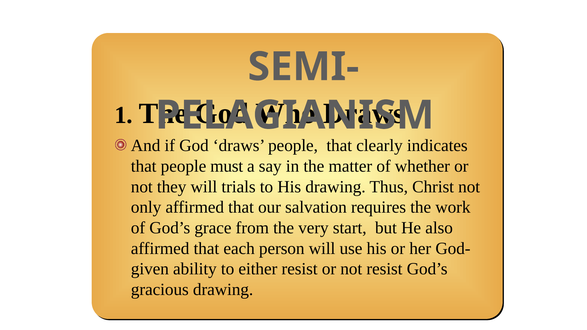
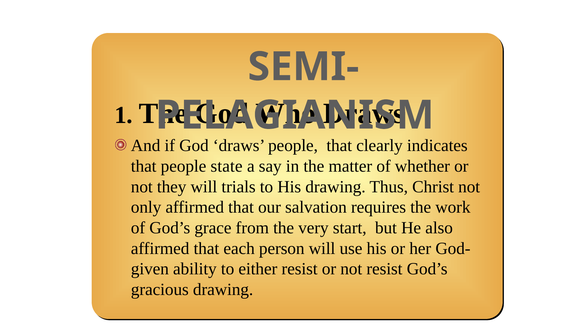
must: must -> state
